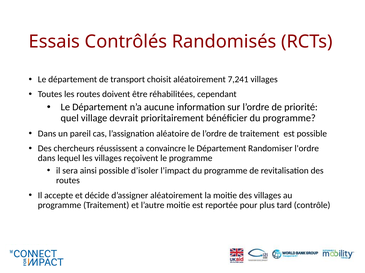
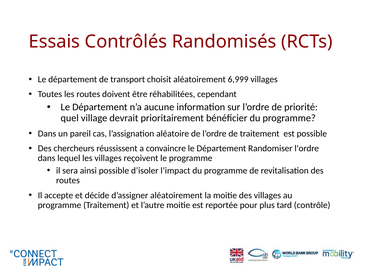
7,241: 7,241 -> 6,999
